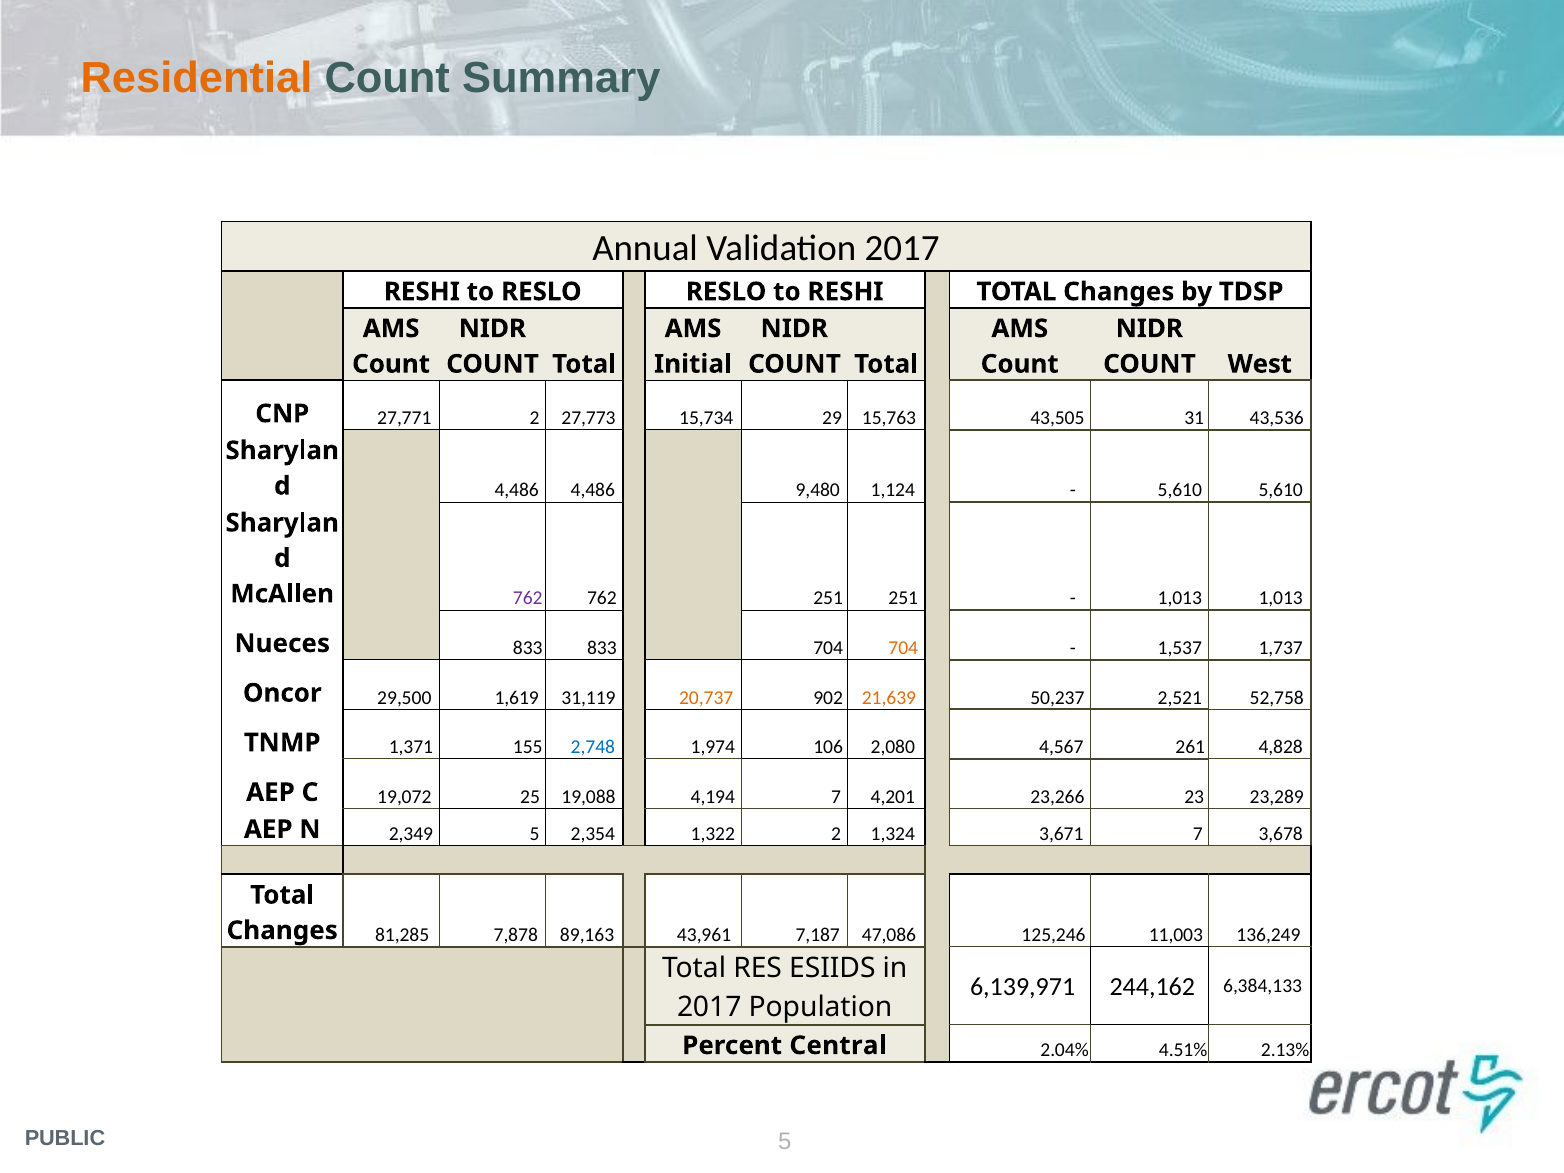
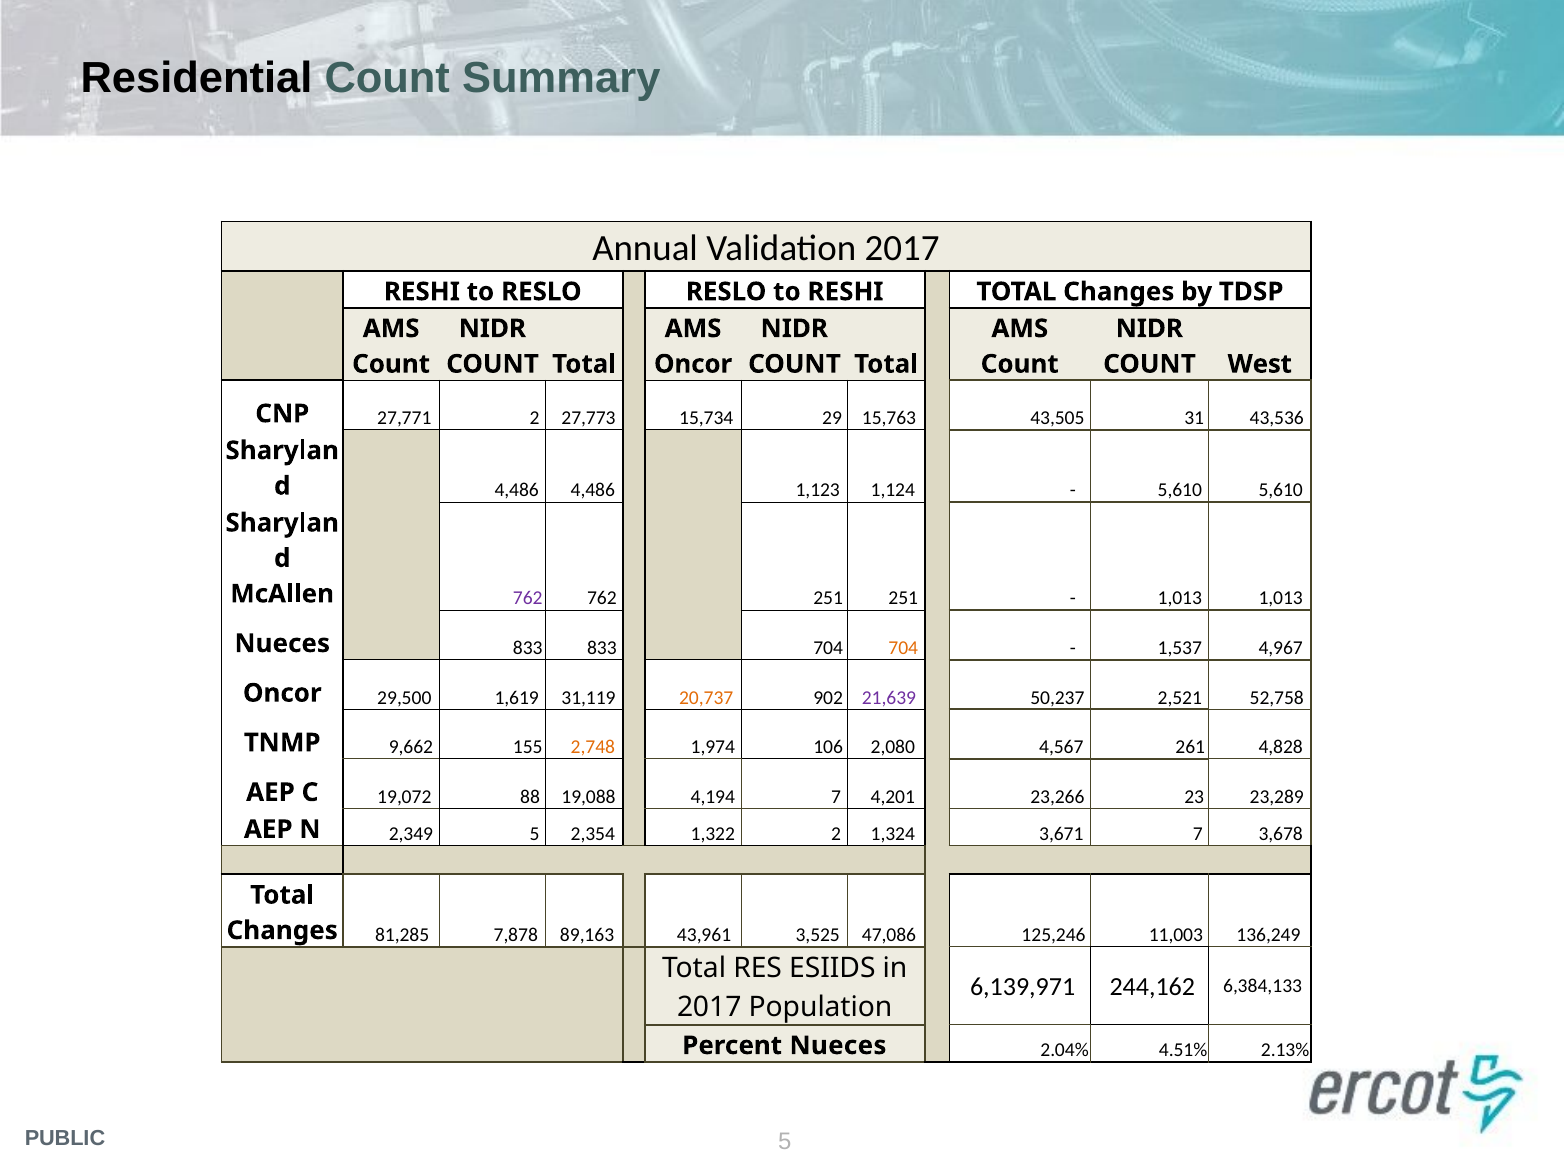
Residential colour: orange -> black
Initial at (693, 364): Initial -> Oncor
9,480: 9,480 -> 1,123
1,737: 1,737 -> 4,967
21,639 colour: orange -> purple
1,371: 1,371 -> 9,662
2,748 colour: blue -> orange
25: 25 -> 88
7,187: 7,187 -> 3,525
Percent Central: Central -> Nueces
